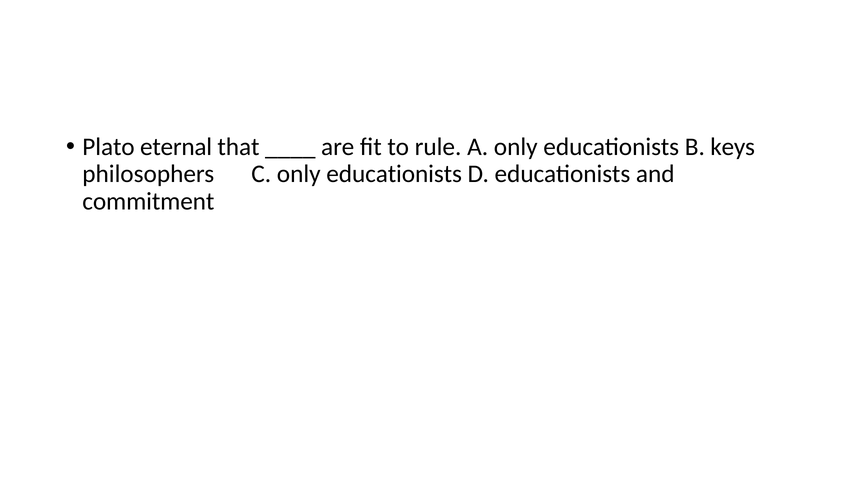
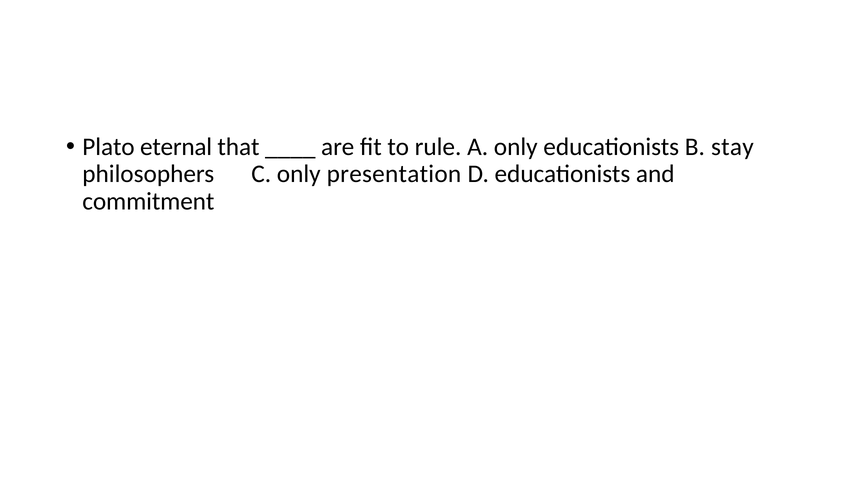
keys: keys -> stay
educationists at (394, 174): educationists -> presentation
